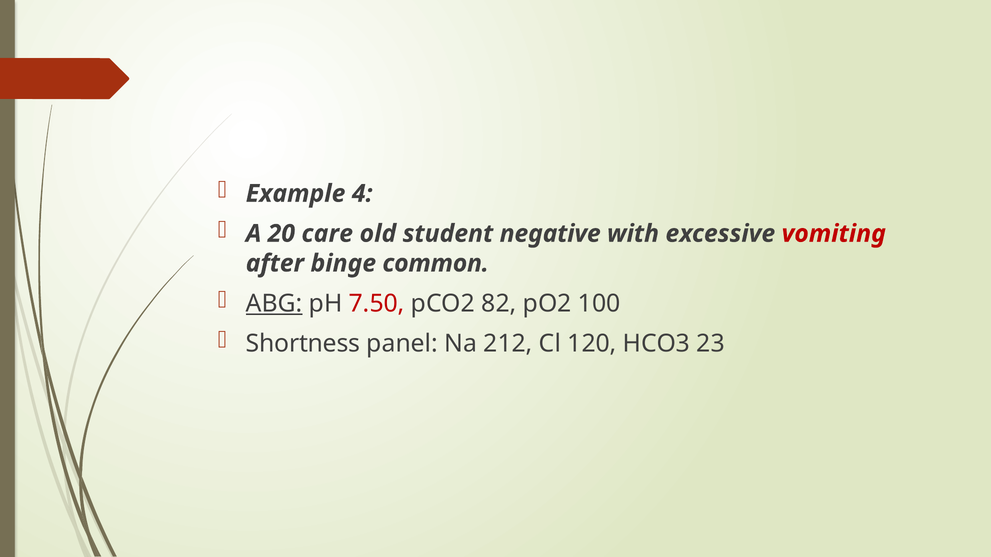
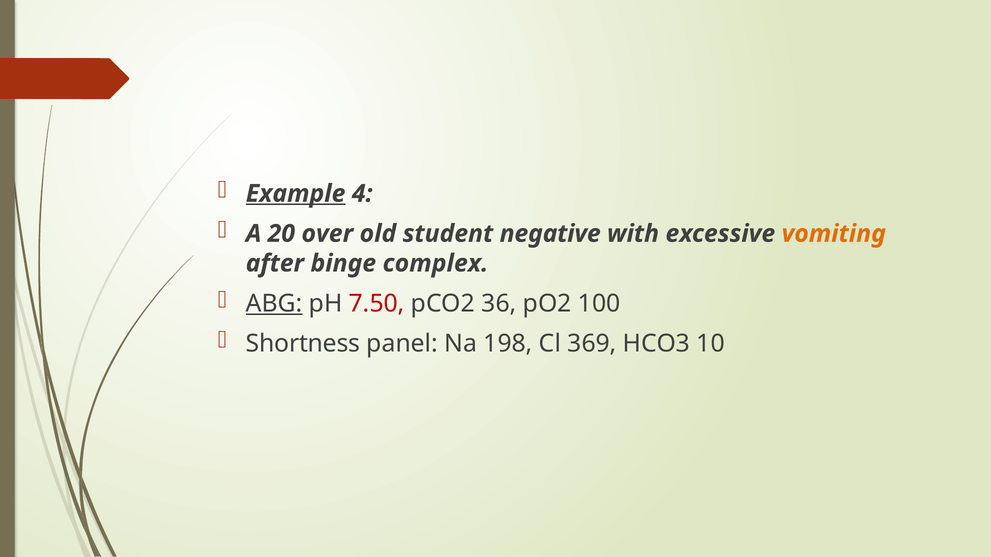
Example underline: none -> present
care: care -> over
vomiting colour: red -> orange
common: common -> complex
82: 82 -> 36
212: 212 -> 198
120: 120 -> 369
23: 23 -> 10
